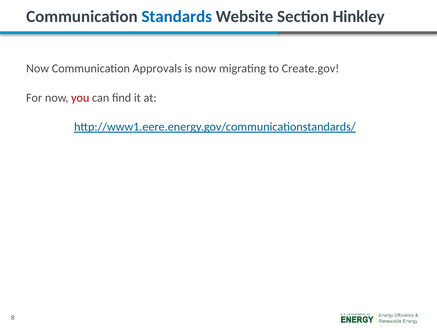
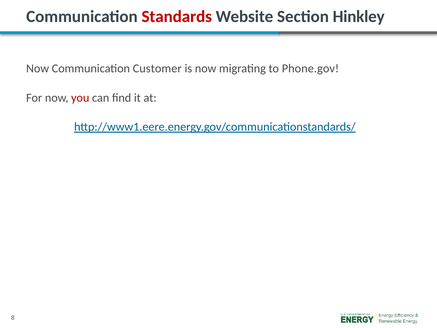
Standards colour: blue -> red
Approvals: Approvals -> Customer
Create.gov: Create.gov -> Phone.gov
